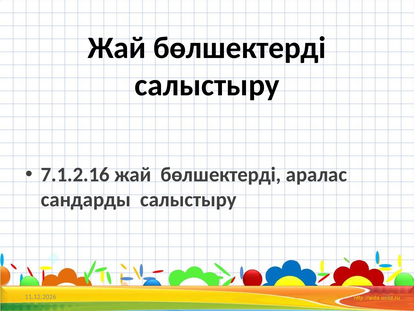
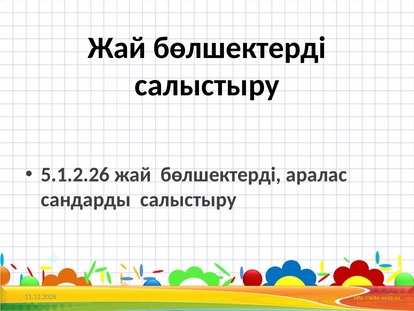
7.1.2.16: 7.1.2.16 -> 5.1.2.26
